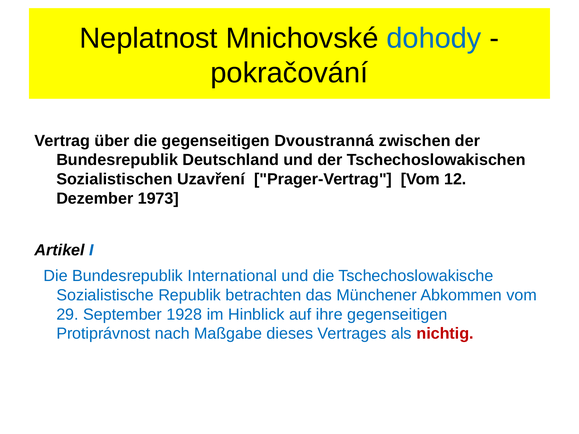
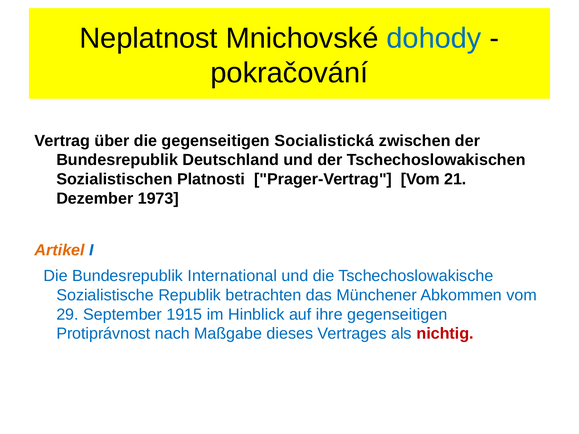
Dvoustranná: Dvoustranná -> Socialistická
Uzavření: Uzavření -> Platnosti
12: 12 -> 21
Artikel colour: black -> orange
1928: 1928 -> 1915
